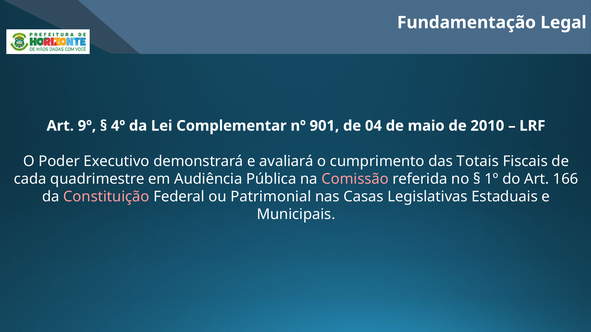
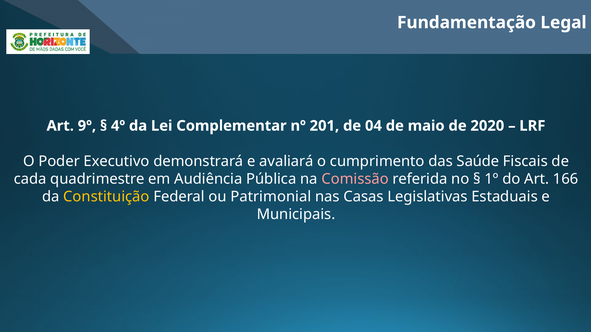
901: 901 -> 201
2010: 2010 -> 2020
Totais: Totais -> Saúde
Constituição colour: pink -> yellow
